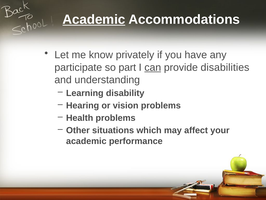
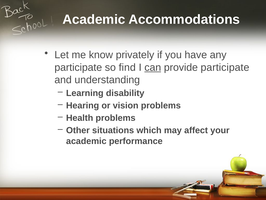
Academic at (94, 19) underline: present -> none
part: part -> find
provide disabilities: disabilities -> participate
